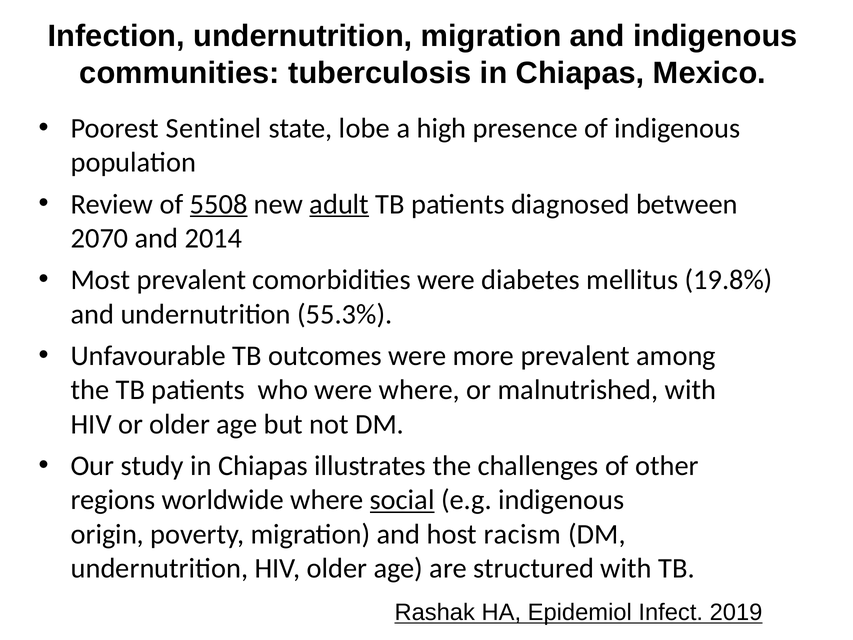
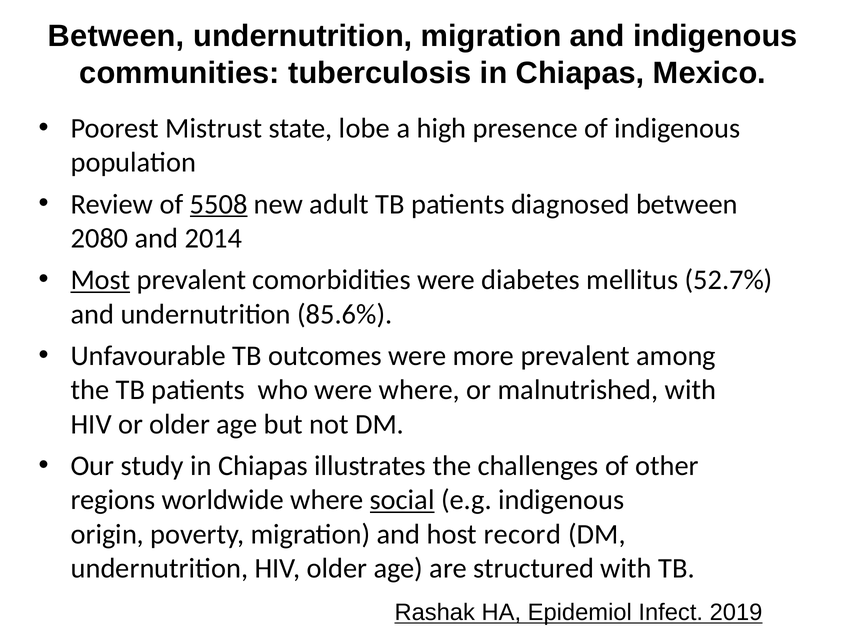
Infection at (116, 36): Infection -> Between
Sentinel: Sentinel -> Mistrust
adult underline: present -> none
2070: 2070 -> 2080
Most underline: none -> present
19.8%: 19.8% -> 52.7%
55.3%: 55.3% -> 85.6%
racism: racism -> record
